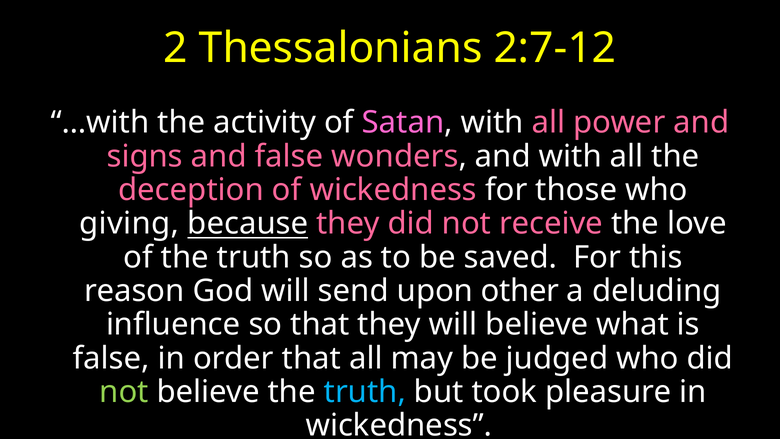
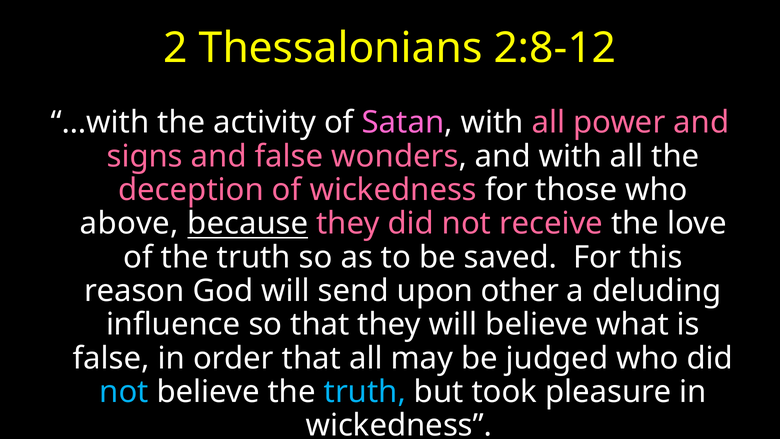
2:7-12: 2:7-12 -> 2:8-12
giving: giving -> above
not at (124, 392) colour: light green -> light blue
